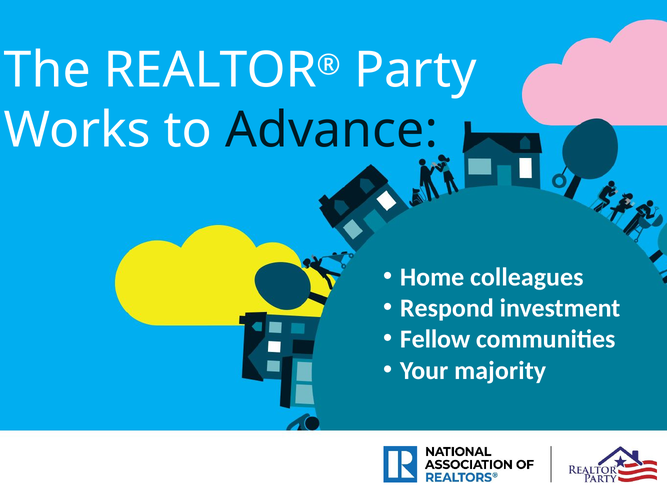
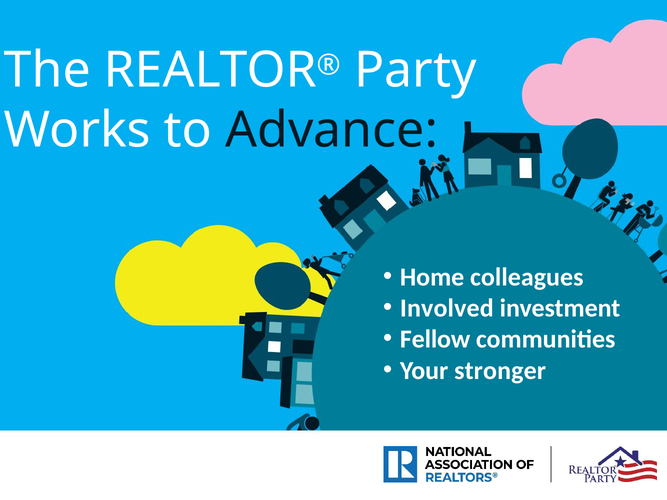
Respond: Respond -> Involved
majority: majority -> stronger
